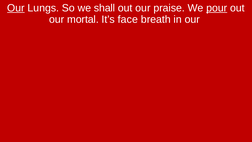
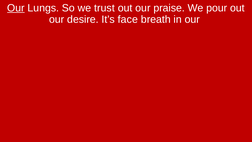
shall: shall -> trust
pour underline: present -> none
mortal: mortal -> desire
